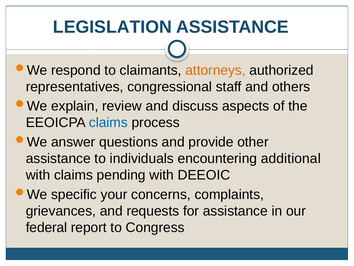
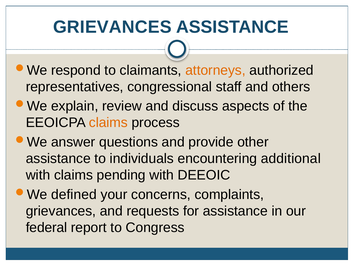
LEGISLATION at (112, 27): LEGISLATION -> GRIEVANCES
claims at (108, 122) colour: blue -> orange
specific: specific -> defined
